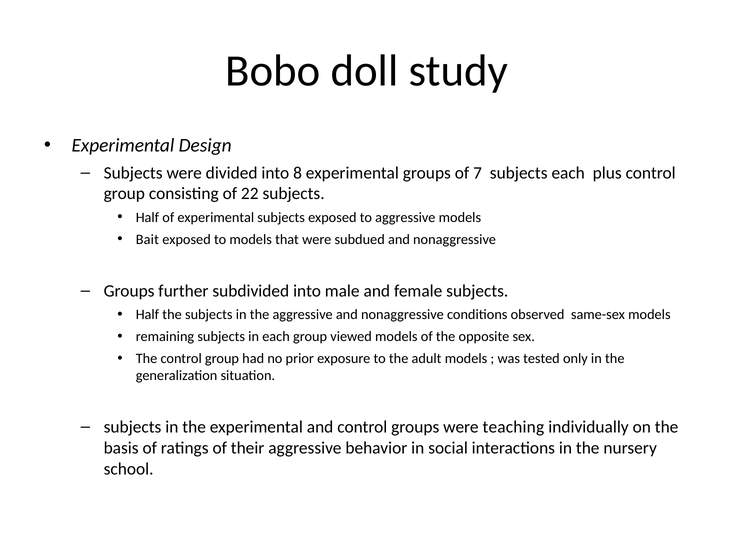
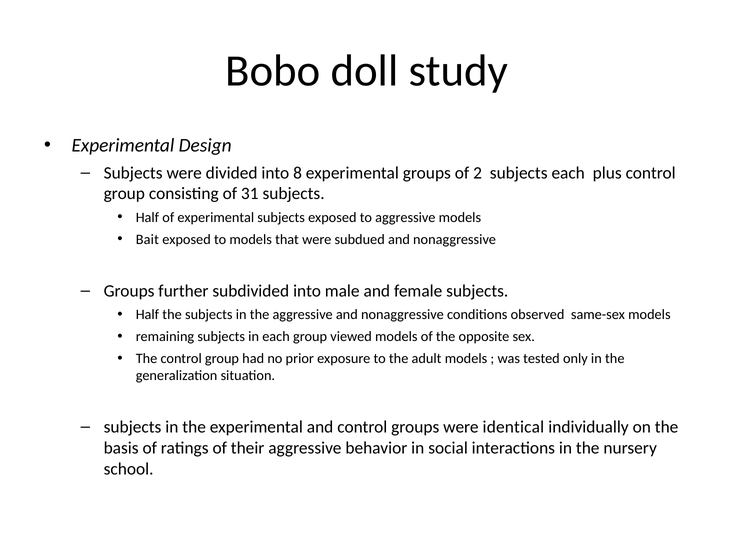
7: 7 -> 2
22: 22 -> 31
teaching: teaching -> identical
